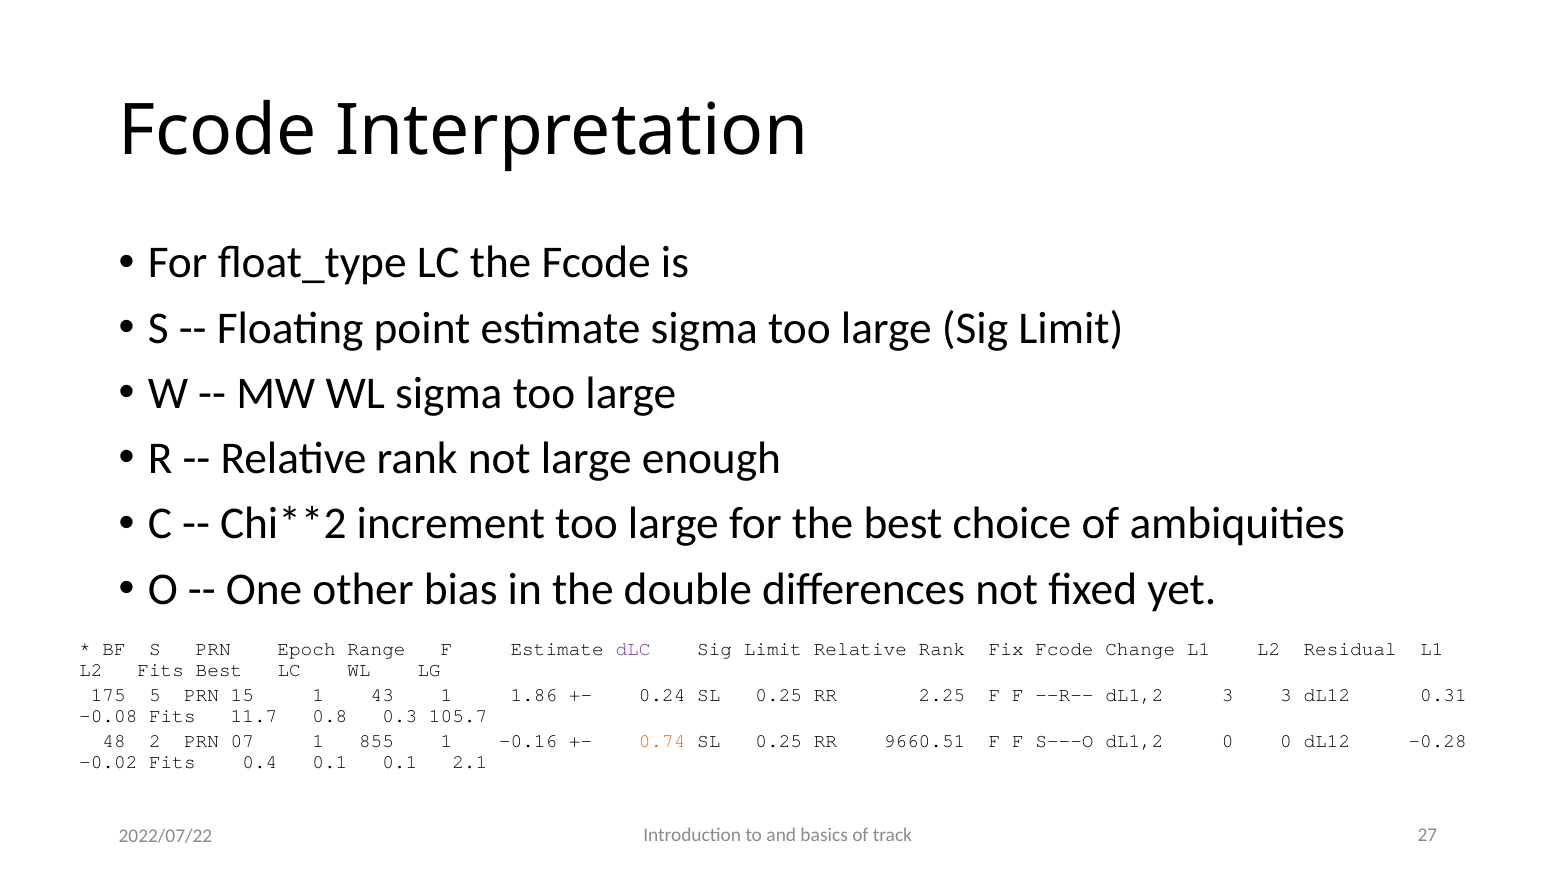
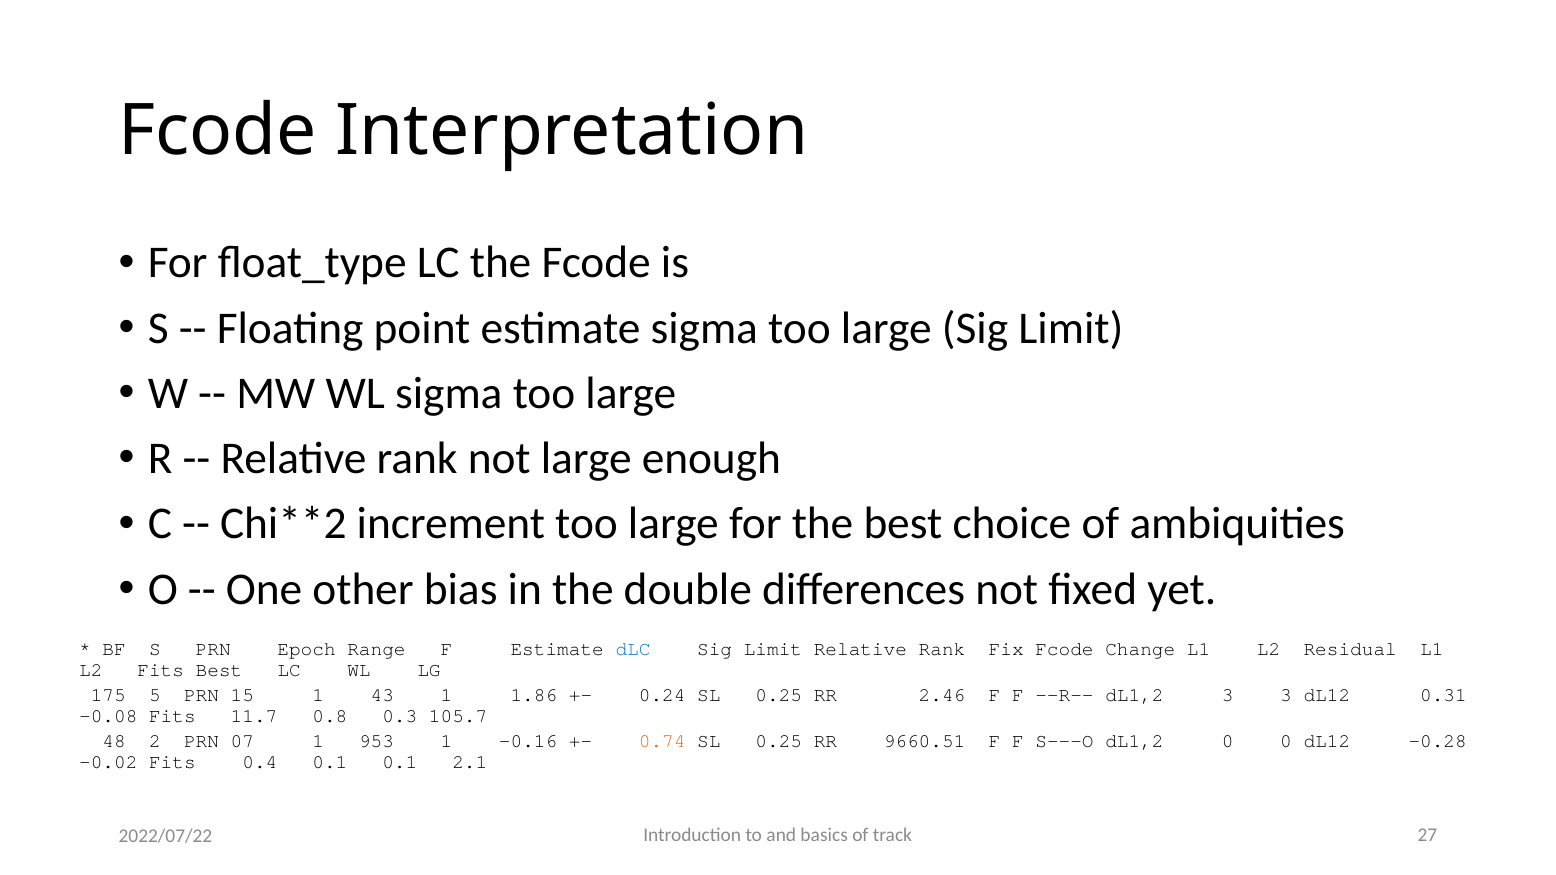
dLC colour: purple -> blue
2.25: 2.25 -> 2.46
855: 855 -> 953
